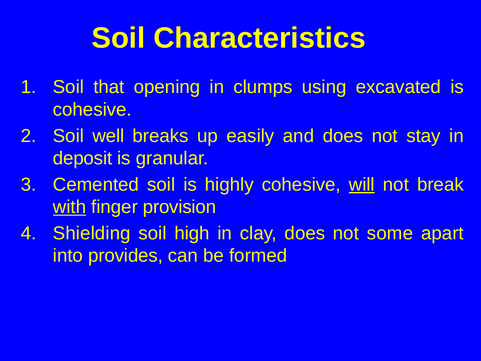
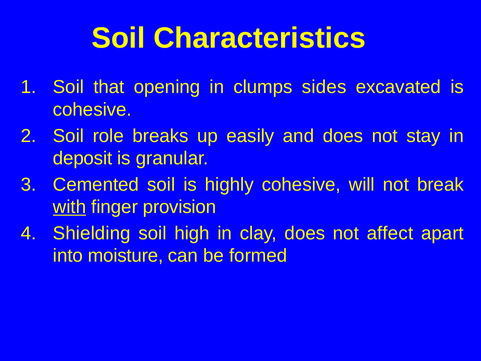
using: using -> sides
well: well -> role
will underline: present -> none
some: some -> affect
provides: provides -> moisture
